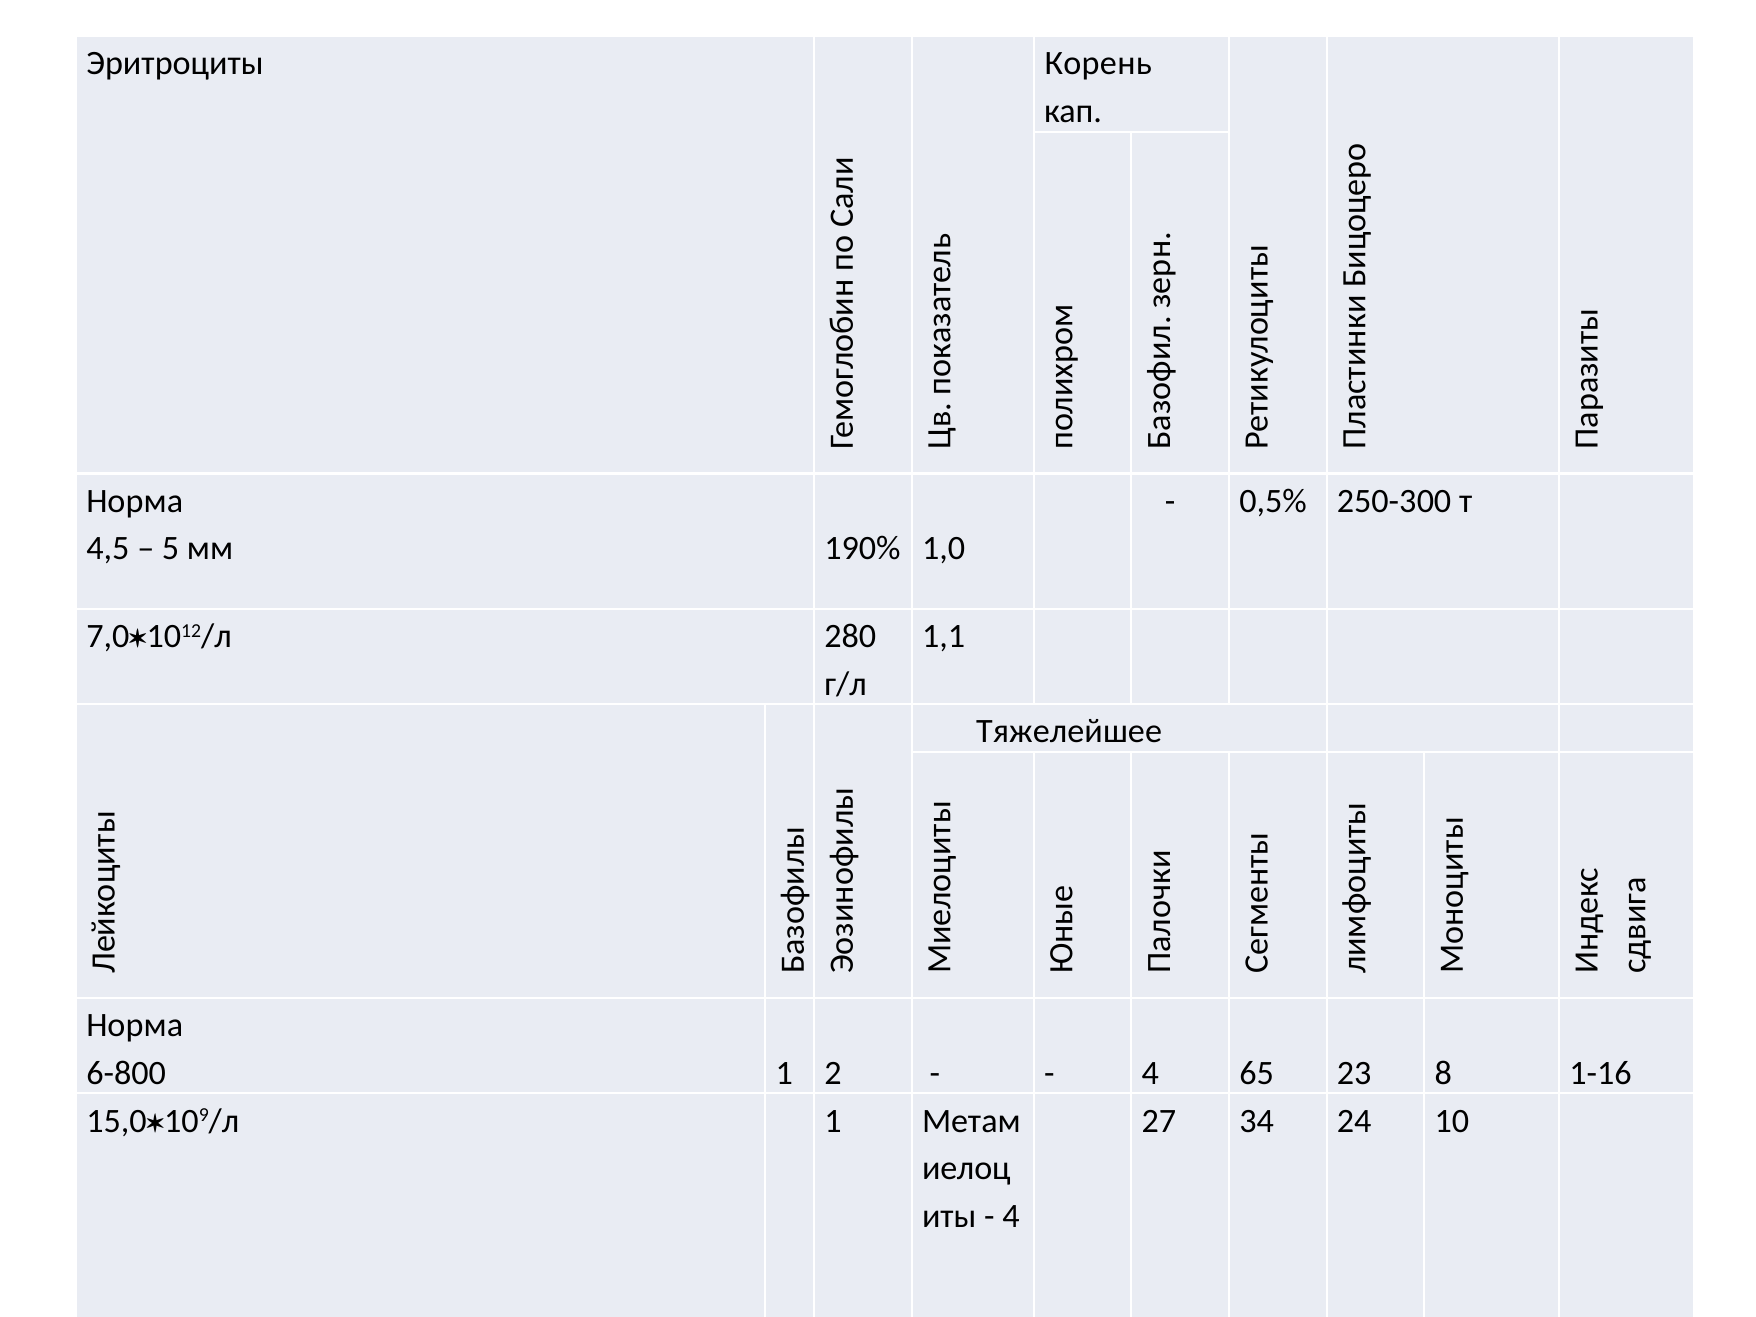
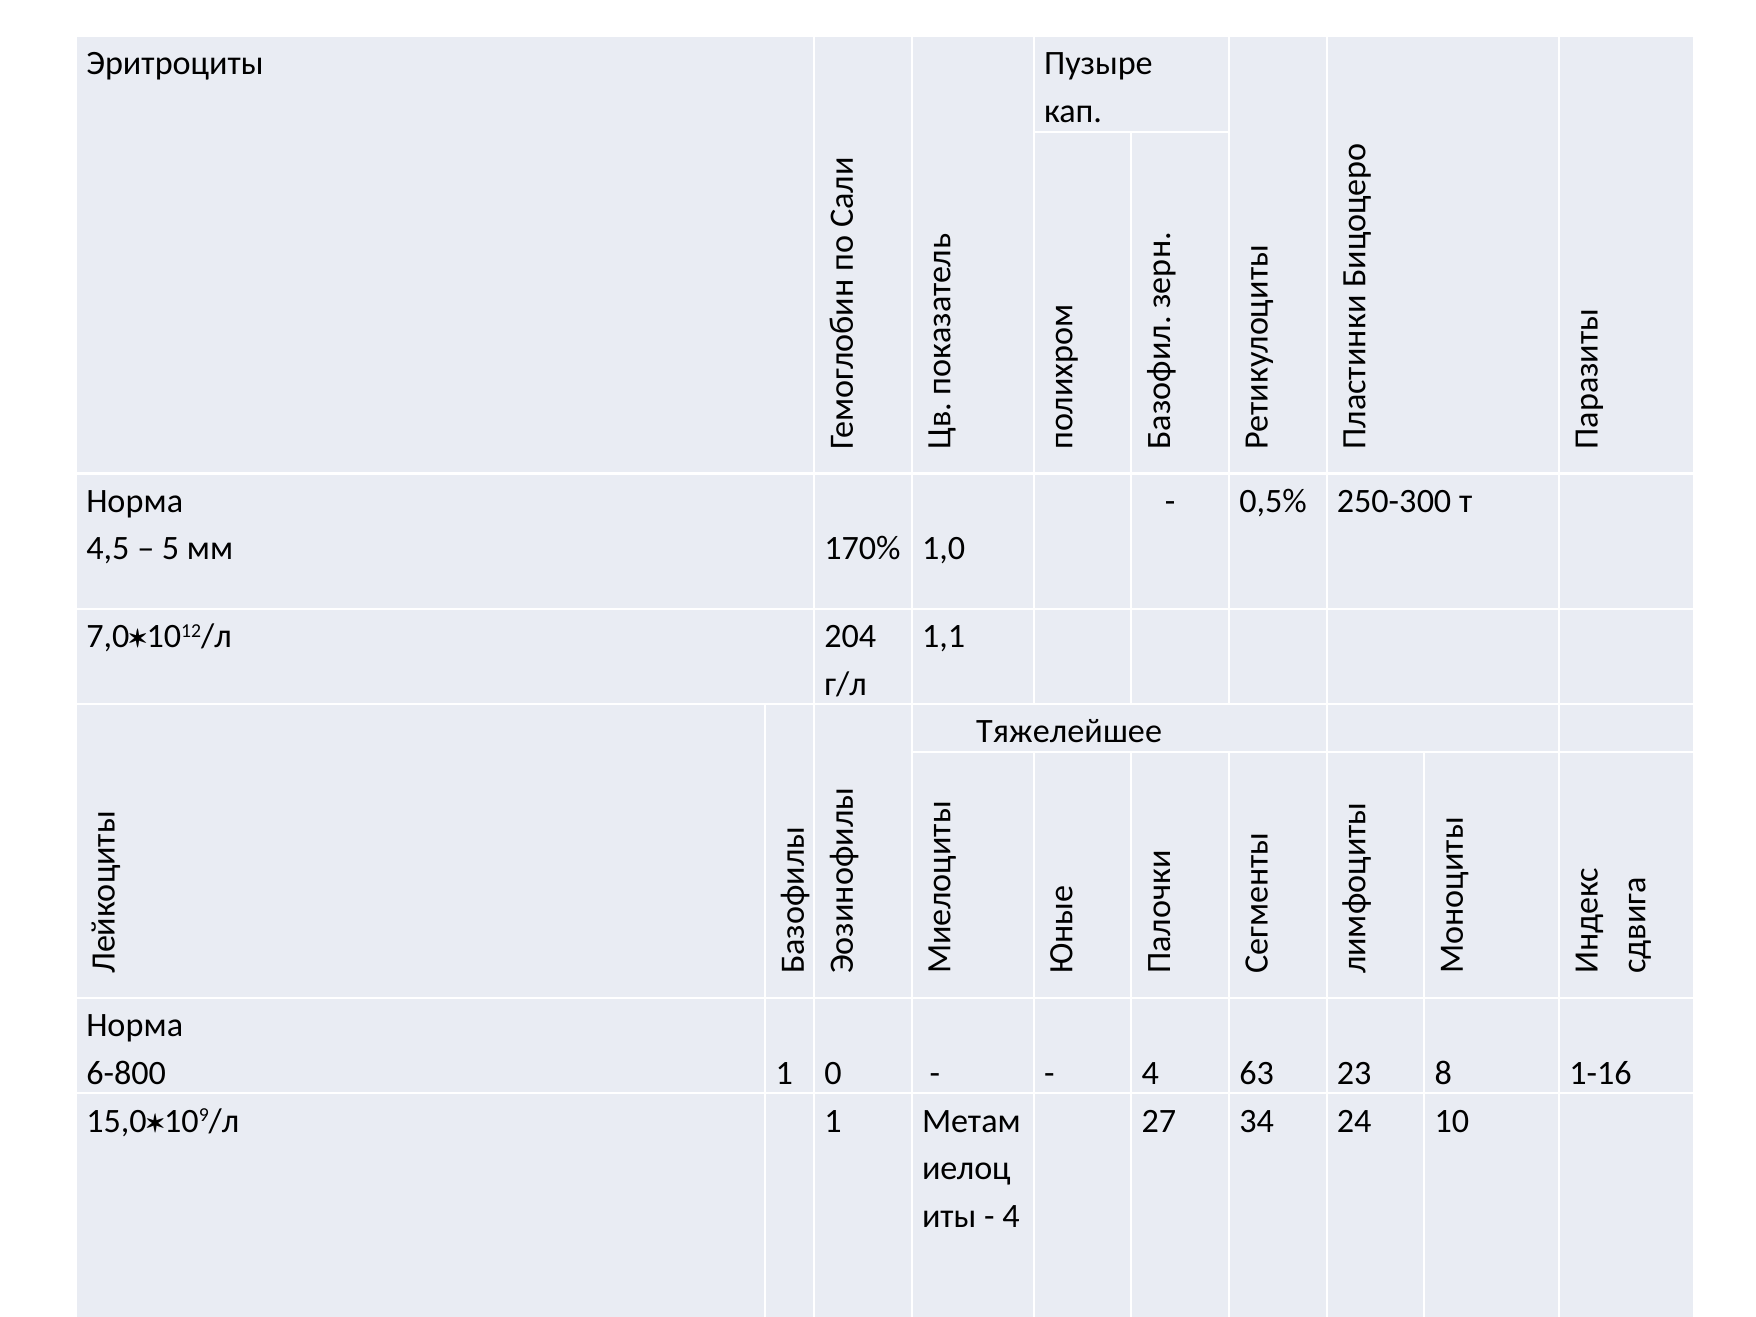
Корень: Корень -> Пузыре
190%: 190% -> 170%
280: 280 -> 204
2: 2 -> 0
65: 65 -> 63
